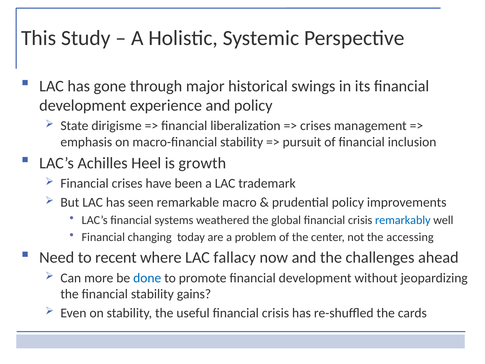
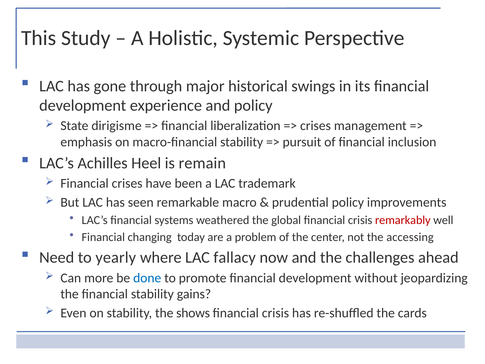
growth: growth -> remain
remarkably colour: blue -> red
recent: recent -> yearly
useful: useful -> shows
